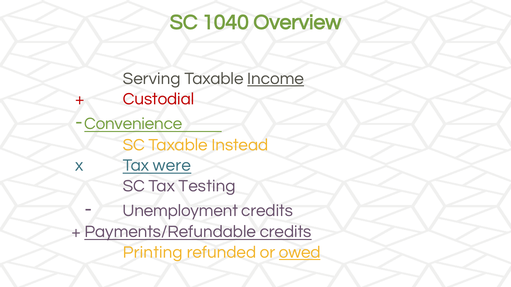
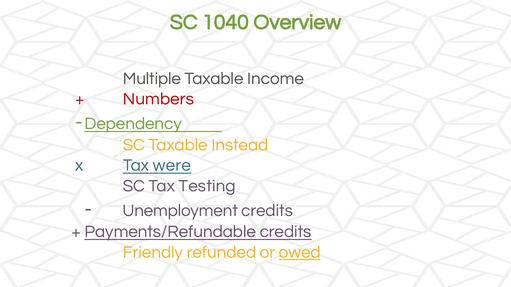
Serving: Serving -> Multiple
Income underline: present -> none
Custodial: Custodial -> Numbers
Convenience: Convenience -> Dependency
Printing: Printing -> Friendly
